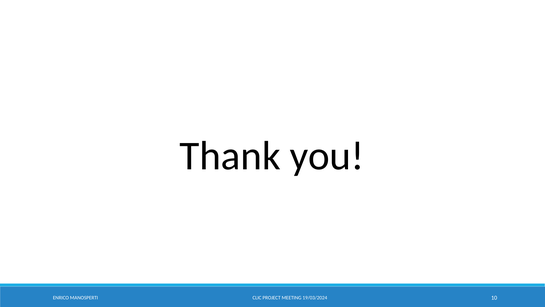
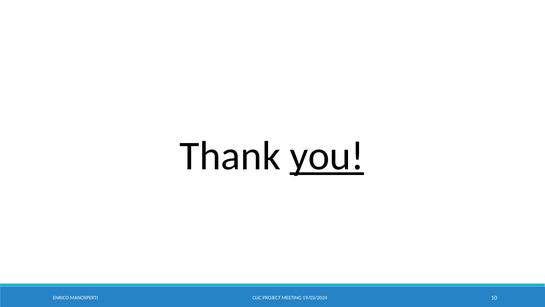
you underline: none -> present
